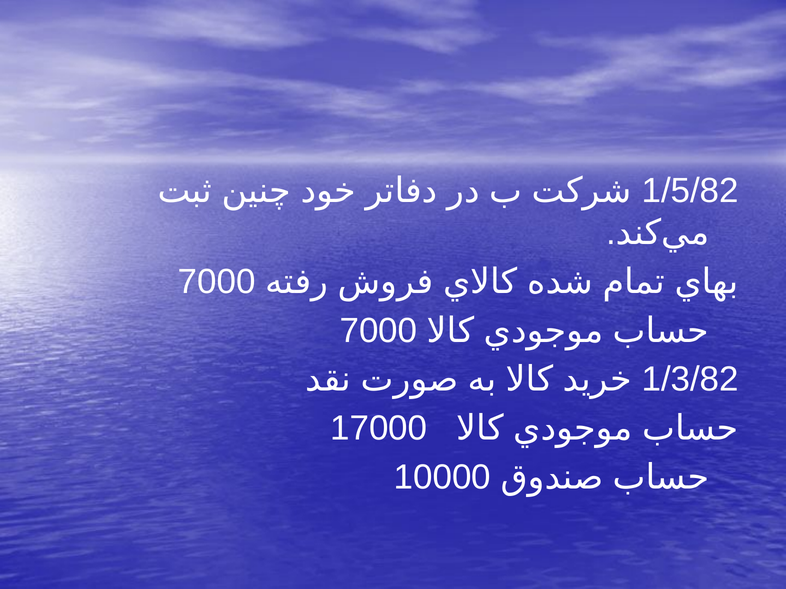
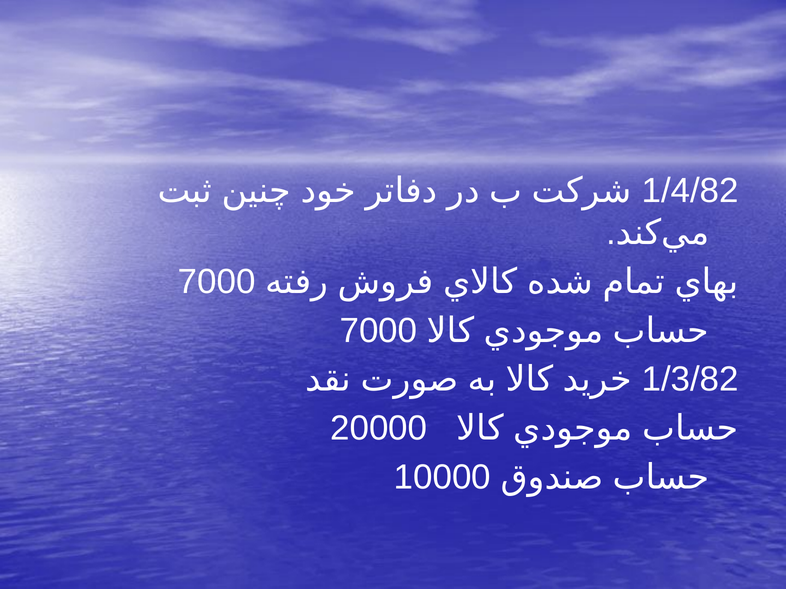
1/5/82: 1/5/82 -> 1/4/82
17000: 17000 -> 20000
